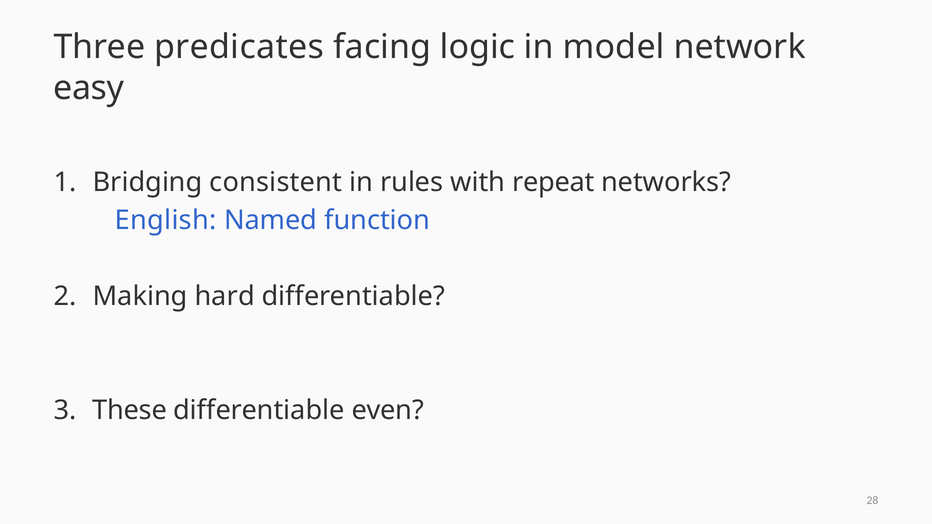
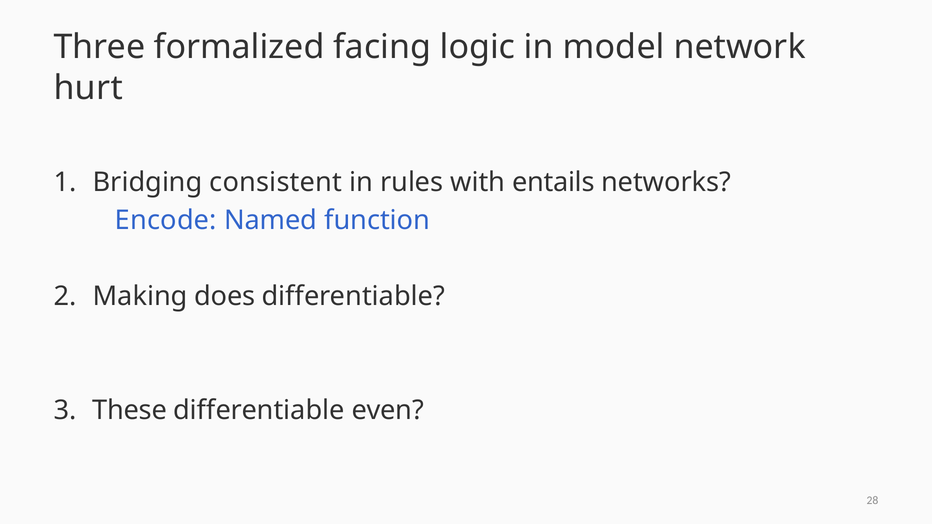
predicates: predicates -> formalized
easy: easy -> hurt
repeat: repeat -> entails
English: English -> Encode
hard: hard -> does
